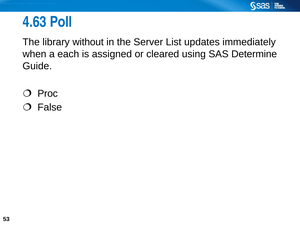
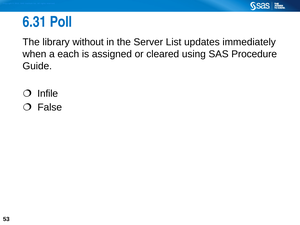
4.63: 4.63 -> 6.31
Determine: Determine -> Procedure
Proc: Proc -> Infile
